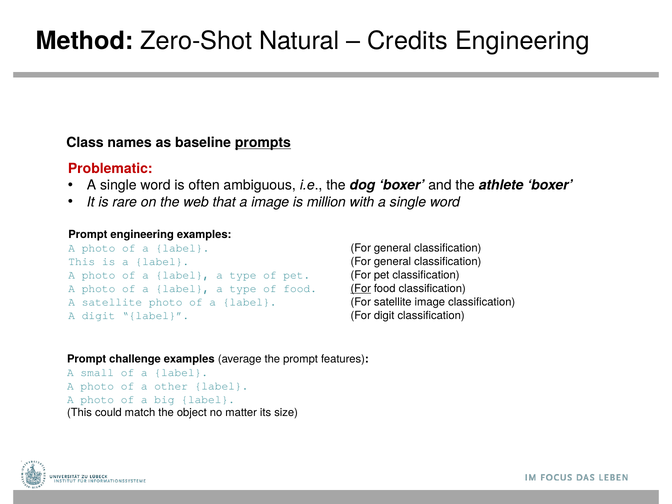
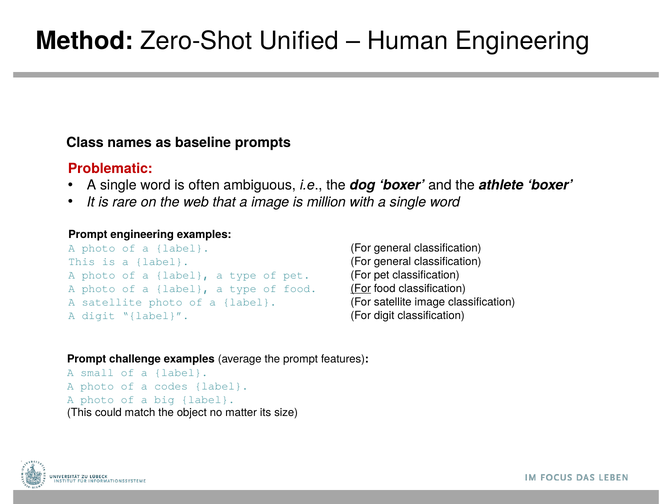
Natural: Natural -> Unified
Credits: Credits -> Human
prompts underline: present -> none
other: other -> codes
